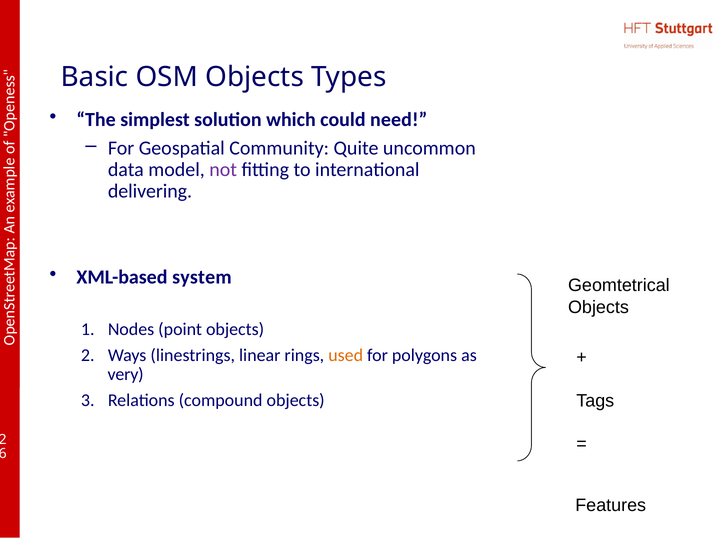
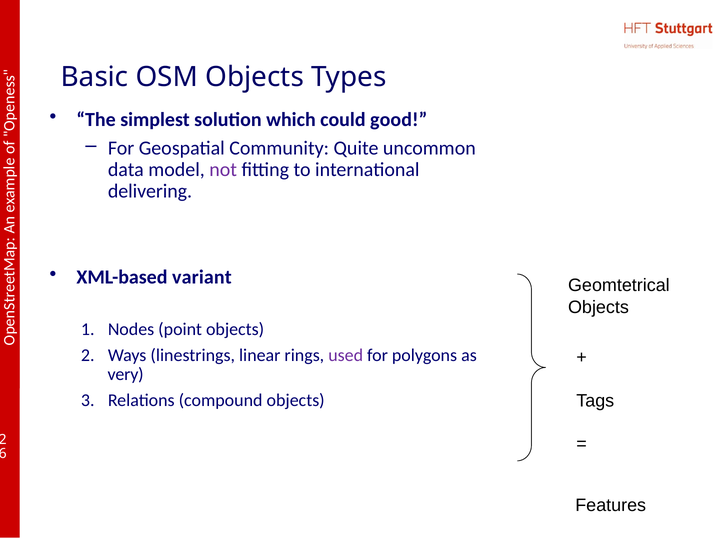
need: need -> good
system: system -> variant
used colour: orange -> purple
